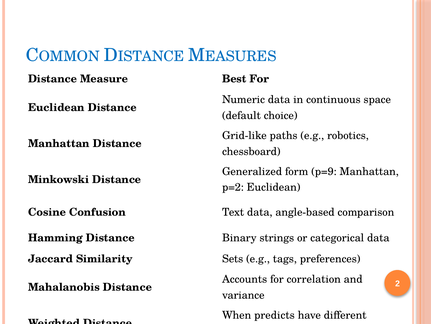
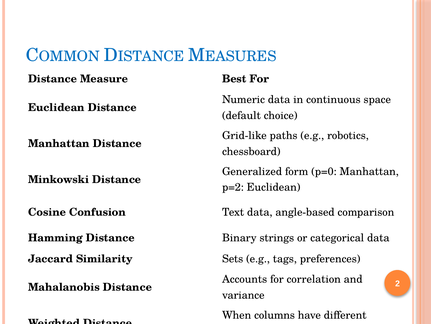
p=9: p=9 -> p=0
predicts: predicts -> columns
